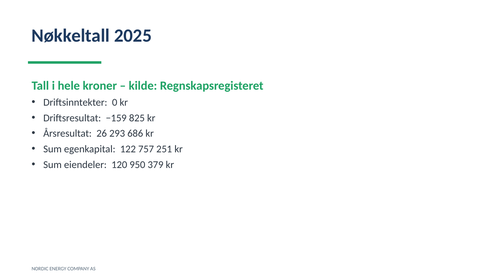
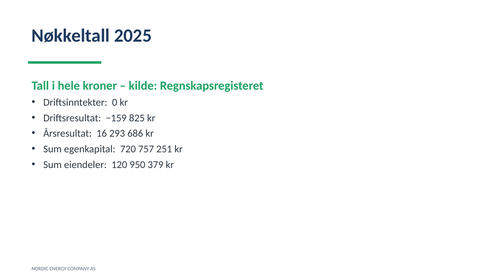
26: 26 -> 16
122: 122 -> 720
